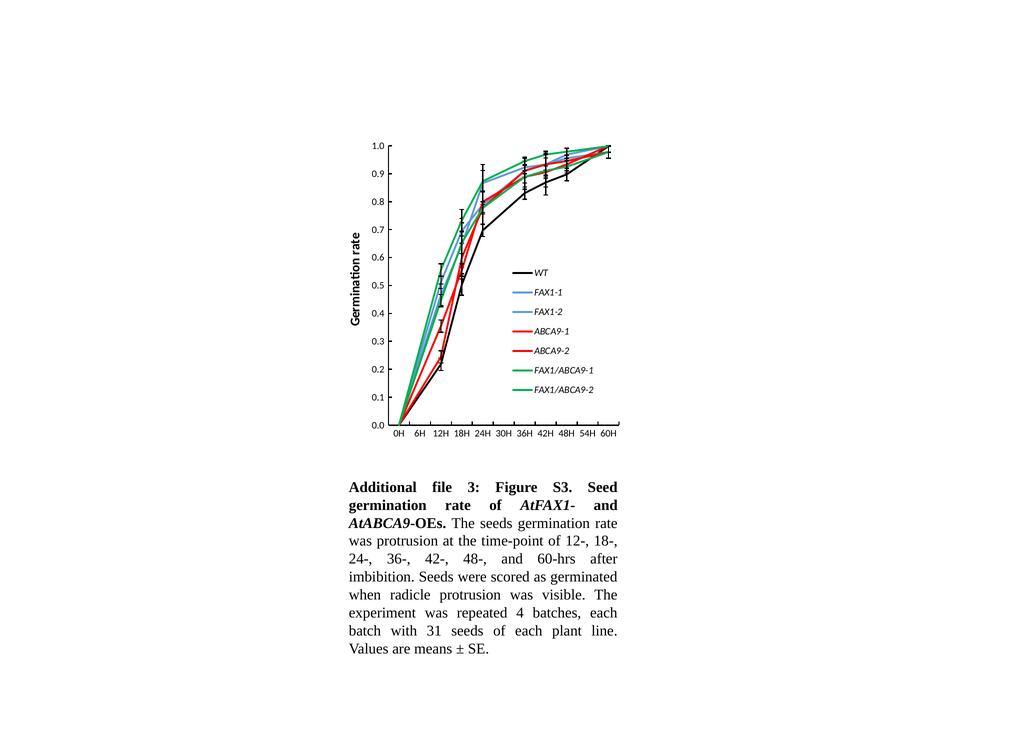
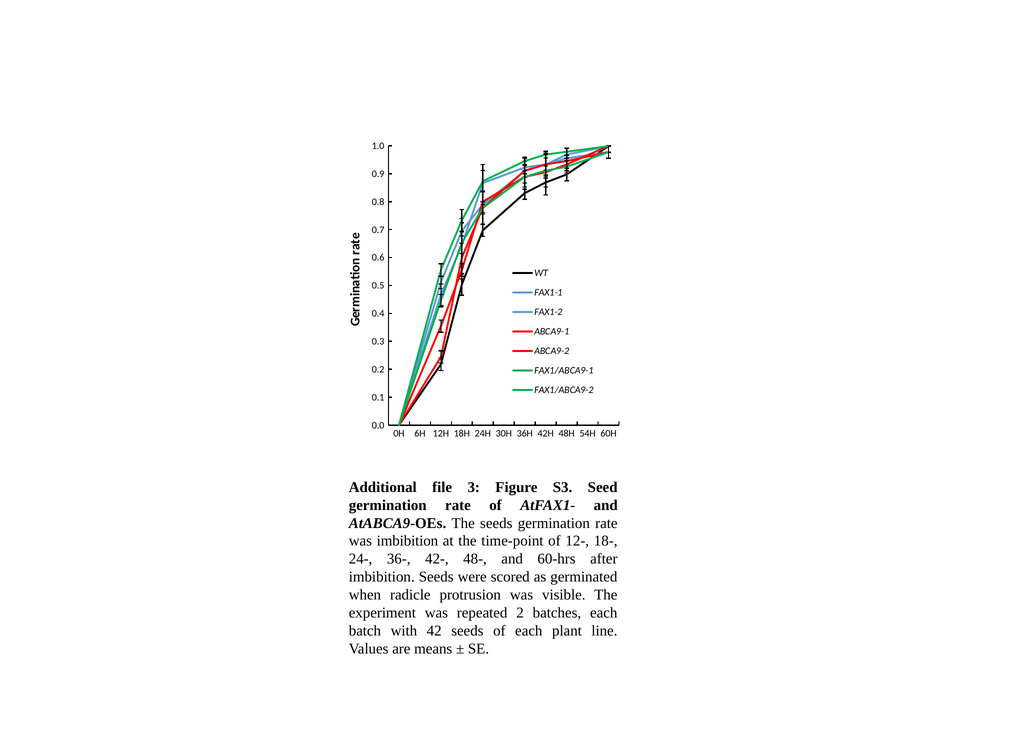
was protrusion: protrusion -> imbibition
4: 4 -> 2
31: 31 -> 42
